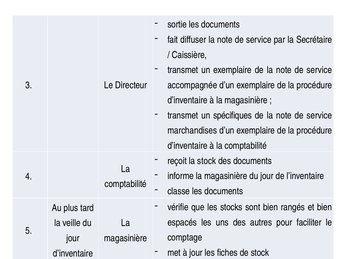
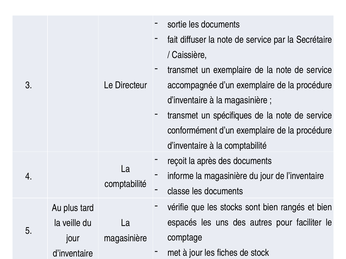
marchandises: marchandises -> conformément
la stock: stock -> après
